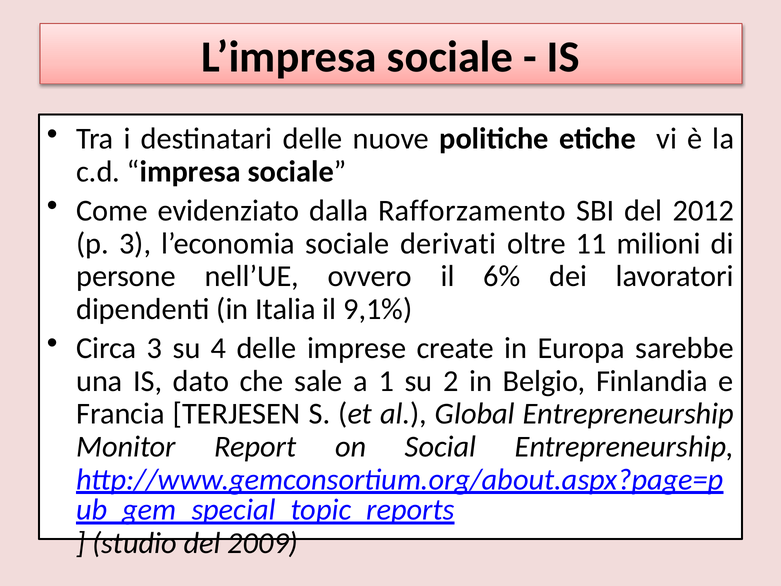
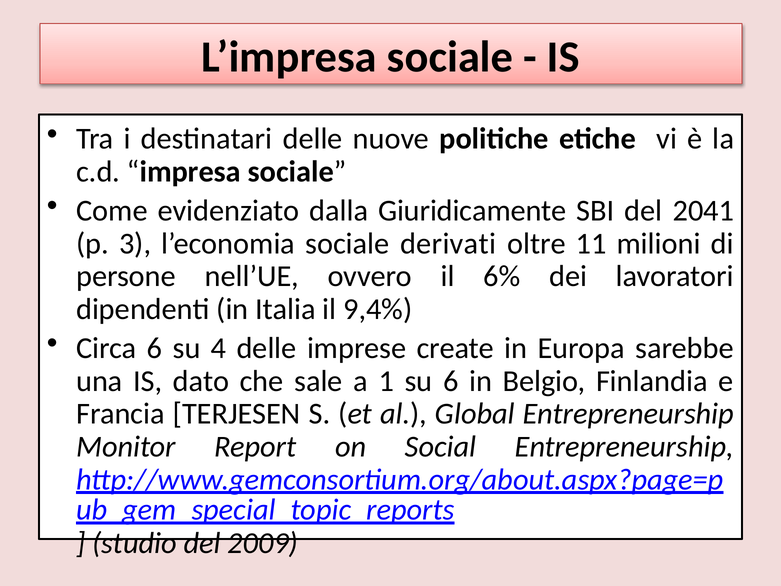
Rafforzamento: Rafforzamento -> Giuridicamente
2012: 2012 -> 2041
9,1%: 9,1% -> 9,4%
Circa 3: 3 -> 6
su 2: 2 -> 6
